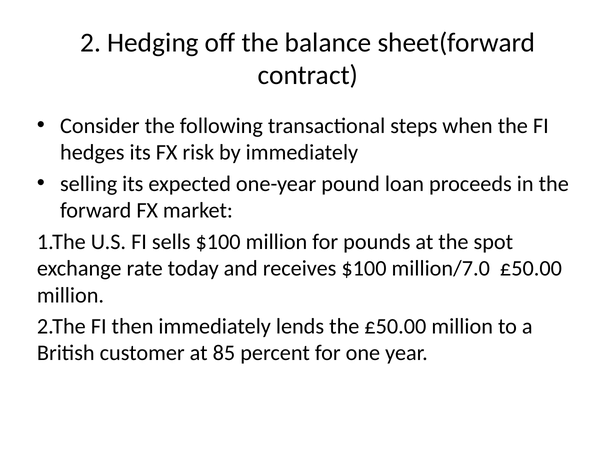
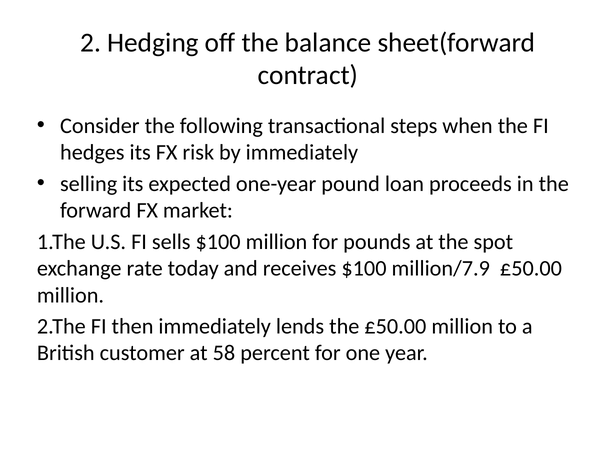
million/7.0: million/7.0 -> million/7.9
85: 85 -> 58
